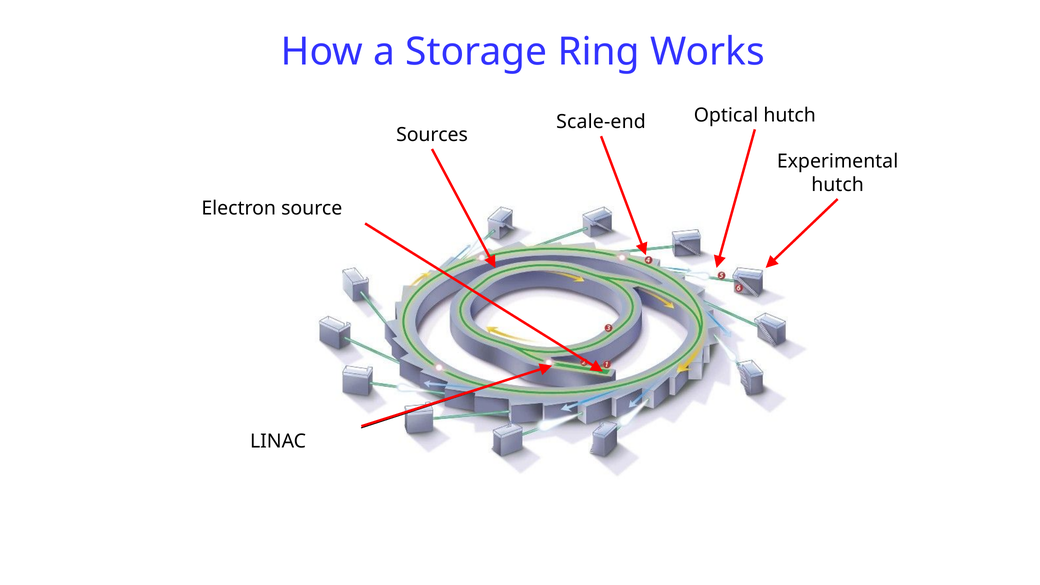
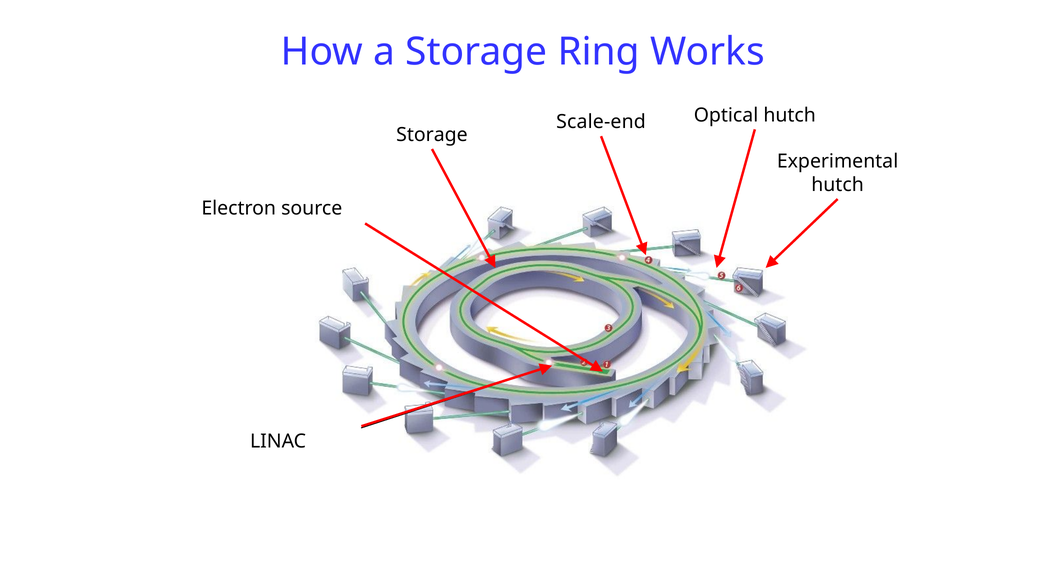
Sources at (432, 135): Sources -> Storage
